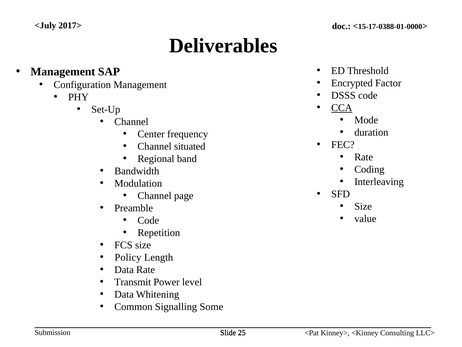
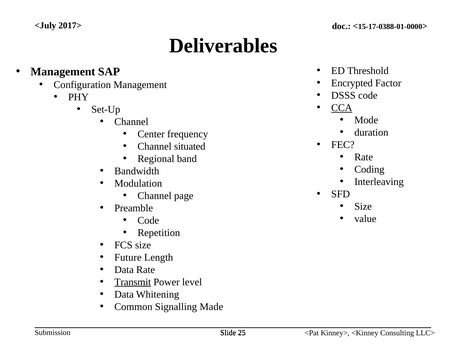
Policy: Policy -> Future
Transmit underline: none -> present
Some: Some -> Made
